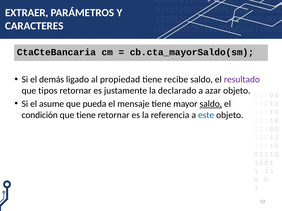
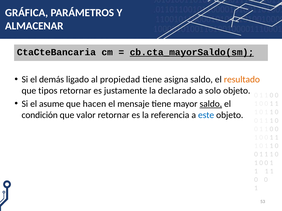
EXTRAER: EXTRAER -> GRÁFICA
CARACTERES: CARACTERES -> ALMACENAR
cb.cta_mayorSaldo(sm underline: none -> present
recibe: recibe -> asigna
resultado colour: purple -> orange
azar: azar -> solo
pueda: pueda -> hacen
que tiene: tiene -> valor
